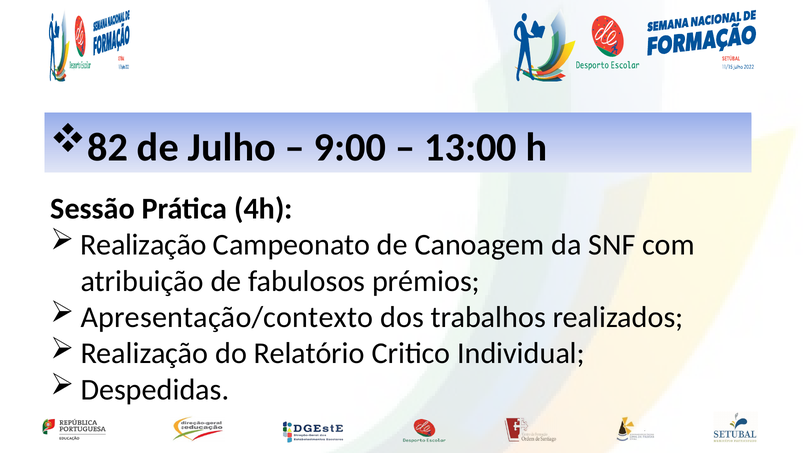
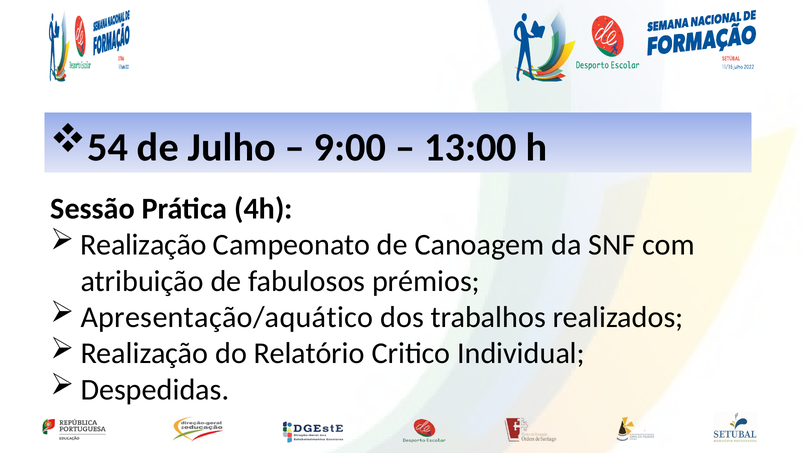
82: 82 -> 54
Apresentação/contexto: Apresentação/contexto -> Apresentação/aquático
